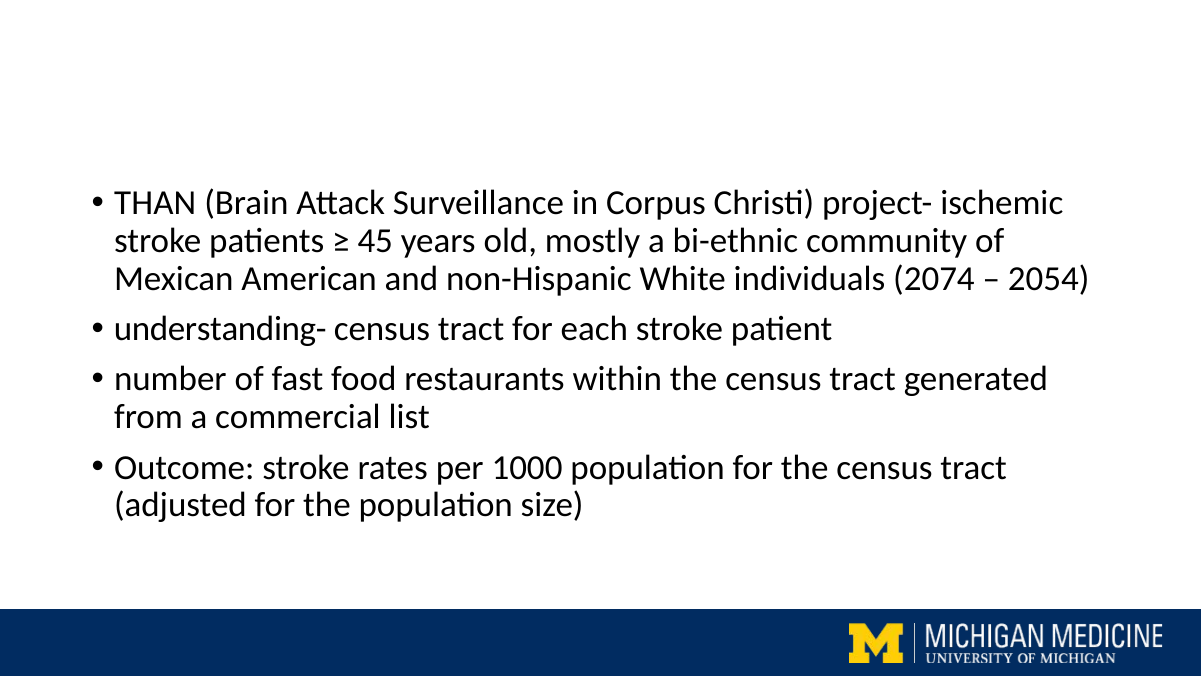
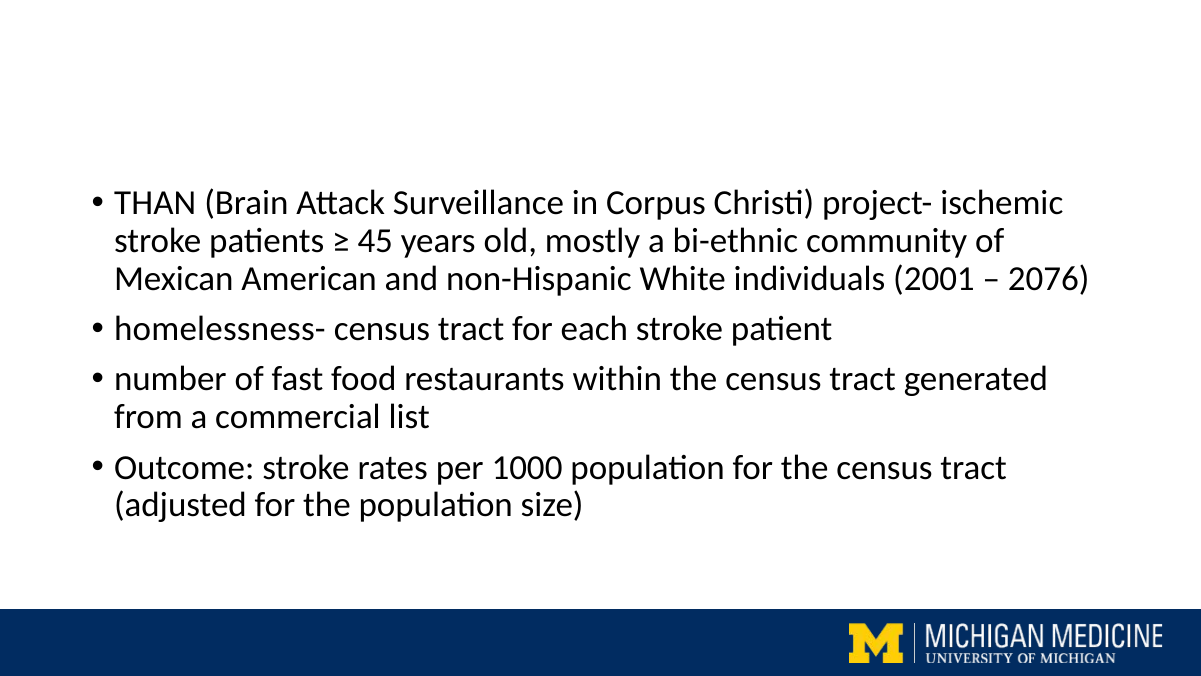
2074: 2074 -> 2001
2054: 2054 -> 2076
understanding-: understanding- -> homelessness-
